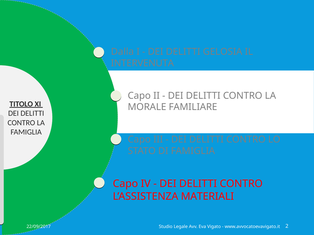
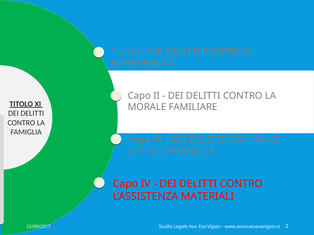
Dalla: Dalla -> Tipici
GELOSIA: GELOSIA -> PROPRIA
